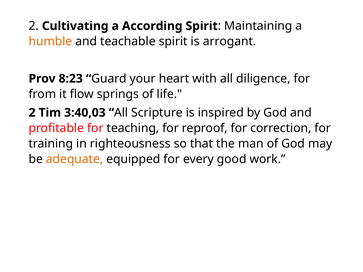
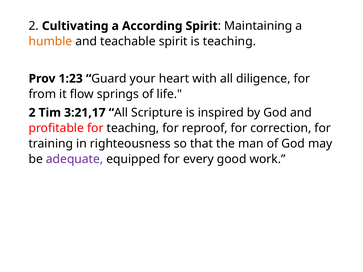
is arrogant: arrogant -> teaching
8:23: 8:23 -> 1:23
3:40,03: 3:40,03 -> 3:21,17
adequate colour: orange -> purple
